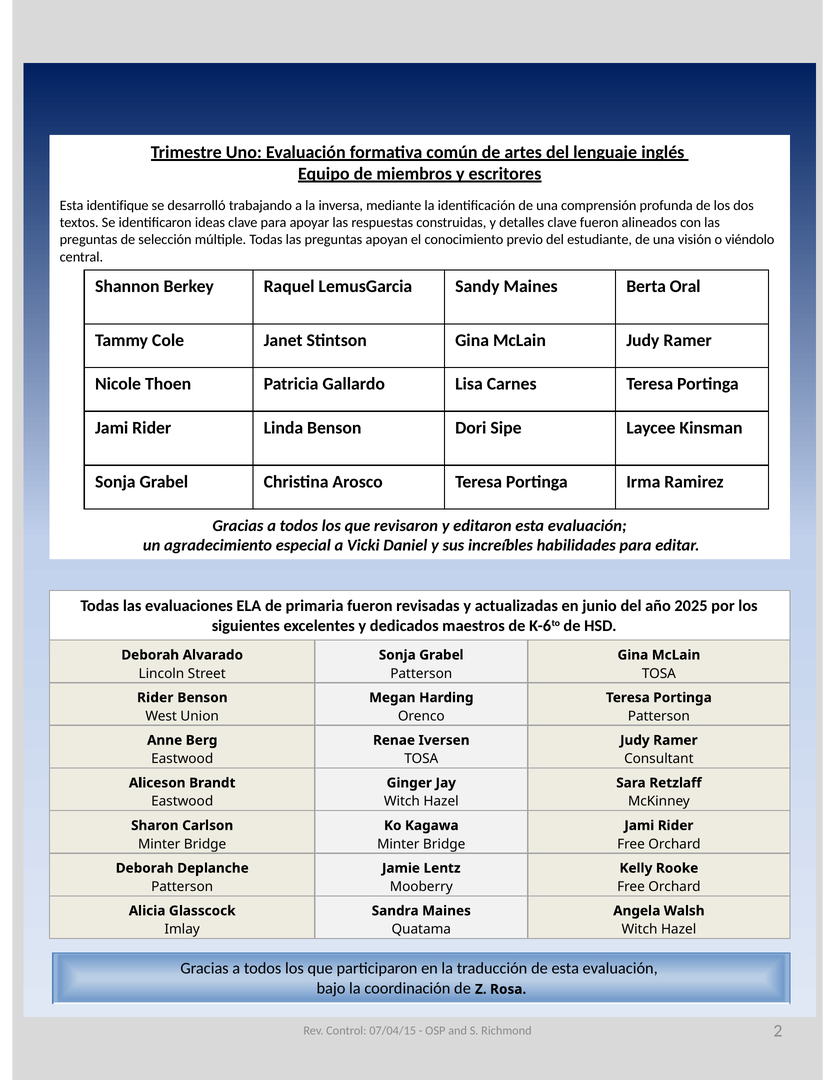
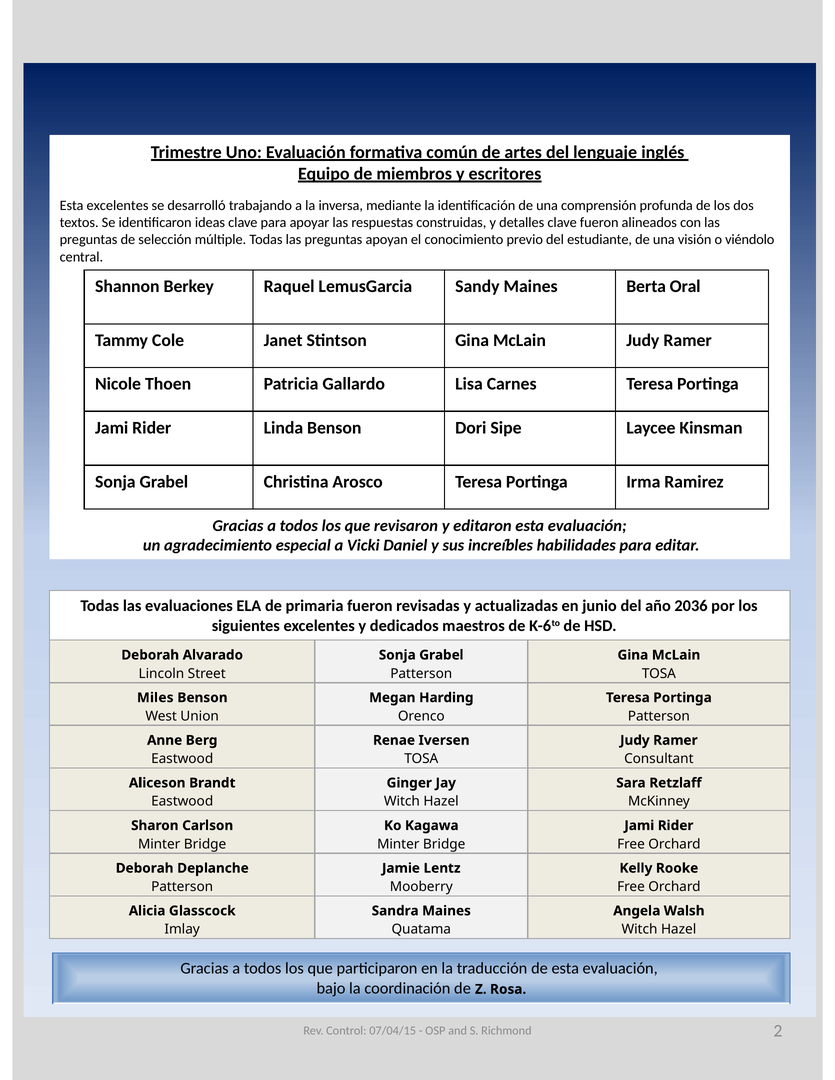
Esta identifique: identifique -> excelentes
2025: 2025 -> 2036
Rider at (155, 698): Rider -> Miles
